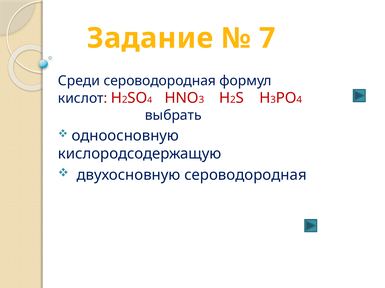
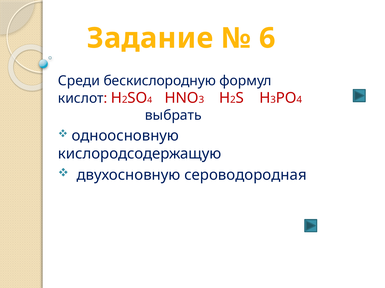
7: 7 -> 6
Среди сероводородная: сероводородная -> бескислородную
